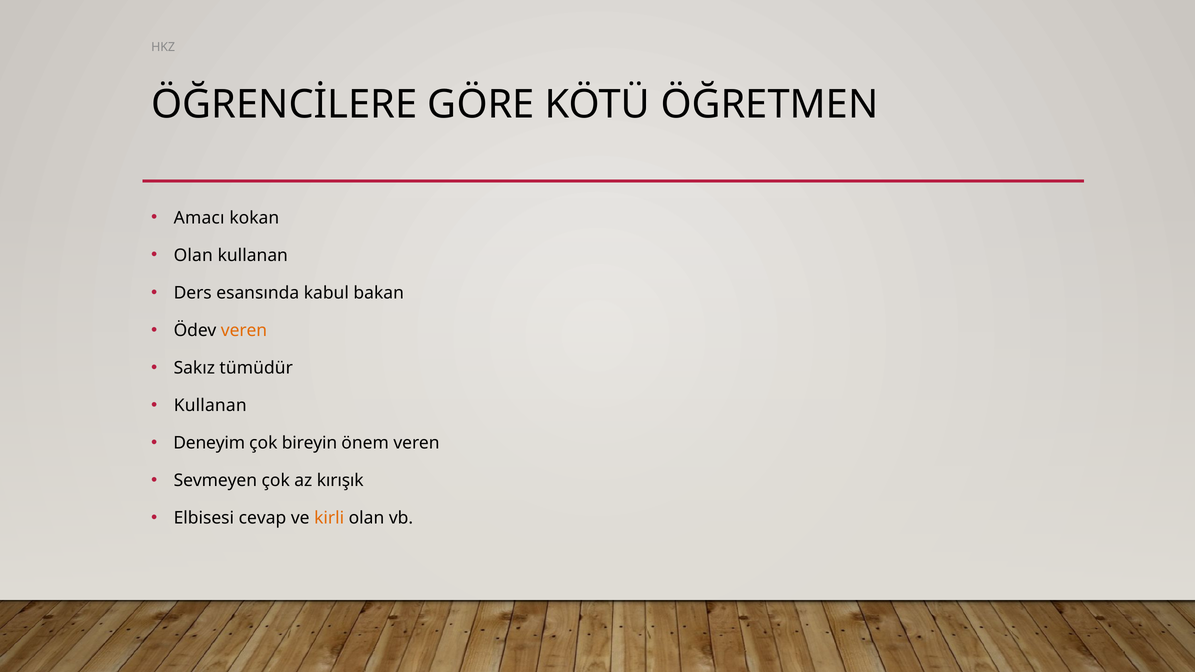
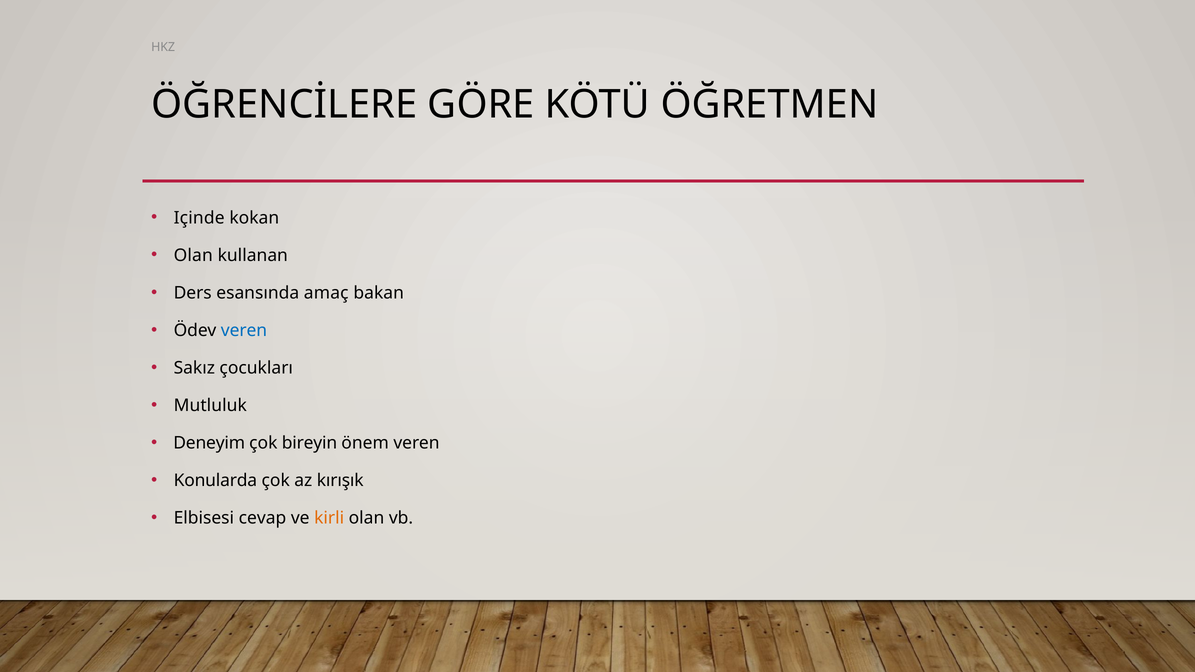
Amacı: Amacı -> Içinde
kabul: kabul -> amaç
veren at (244, 331) colour: orange -> blue
tümüdür: tümüdür -> çocukları
Kullanan at (210, 406): Kullanan -> Mutluluk
Sevmeyen: Sevmeyen -> Konularda
